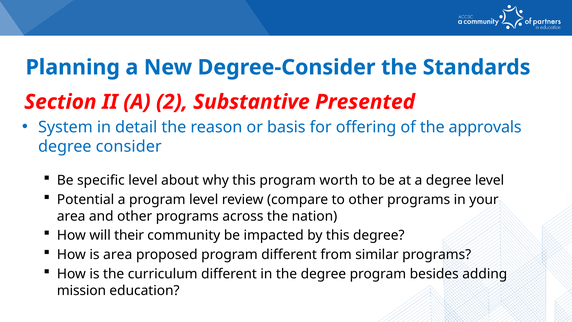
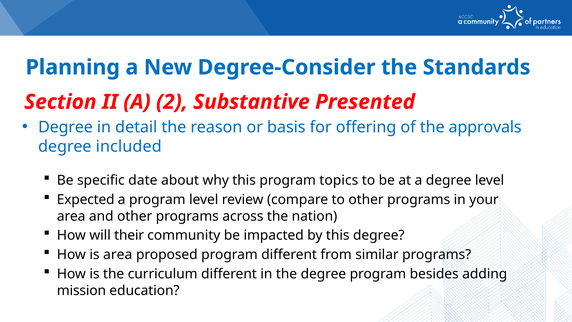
System at (65, 127): System -> Degree
consider: consider -> included
specific level: level -> date
worth: worth -> topics
Potential: Potential -> Expected
